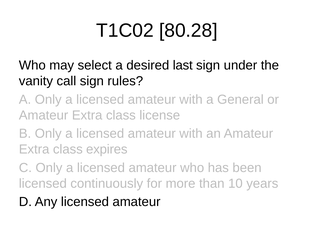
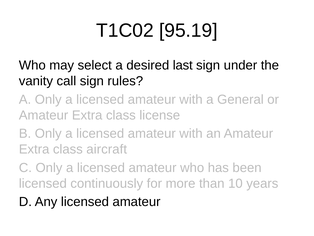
80.28: 80.28 -> 95.19
expires: expires -> aircraft
